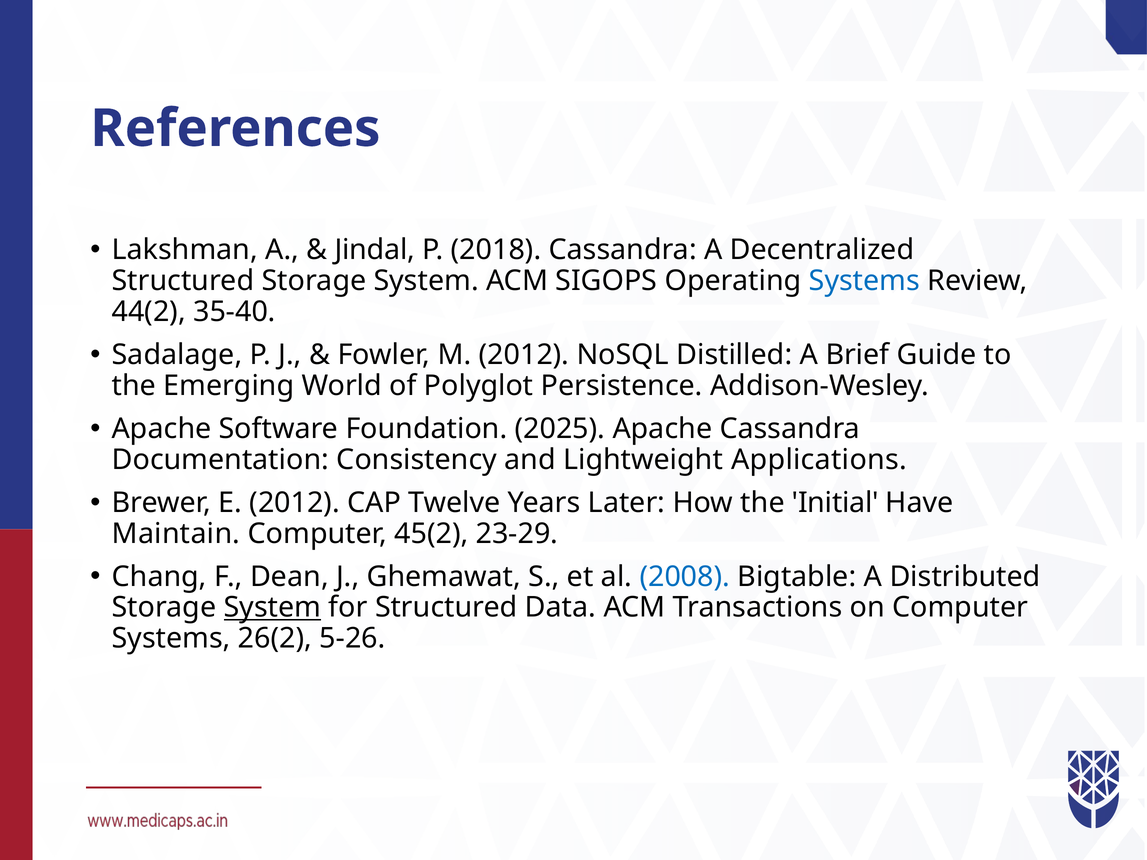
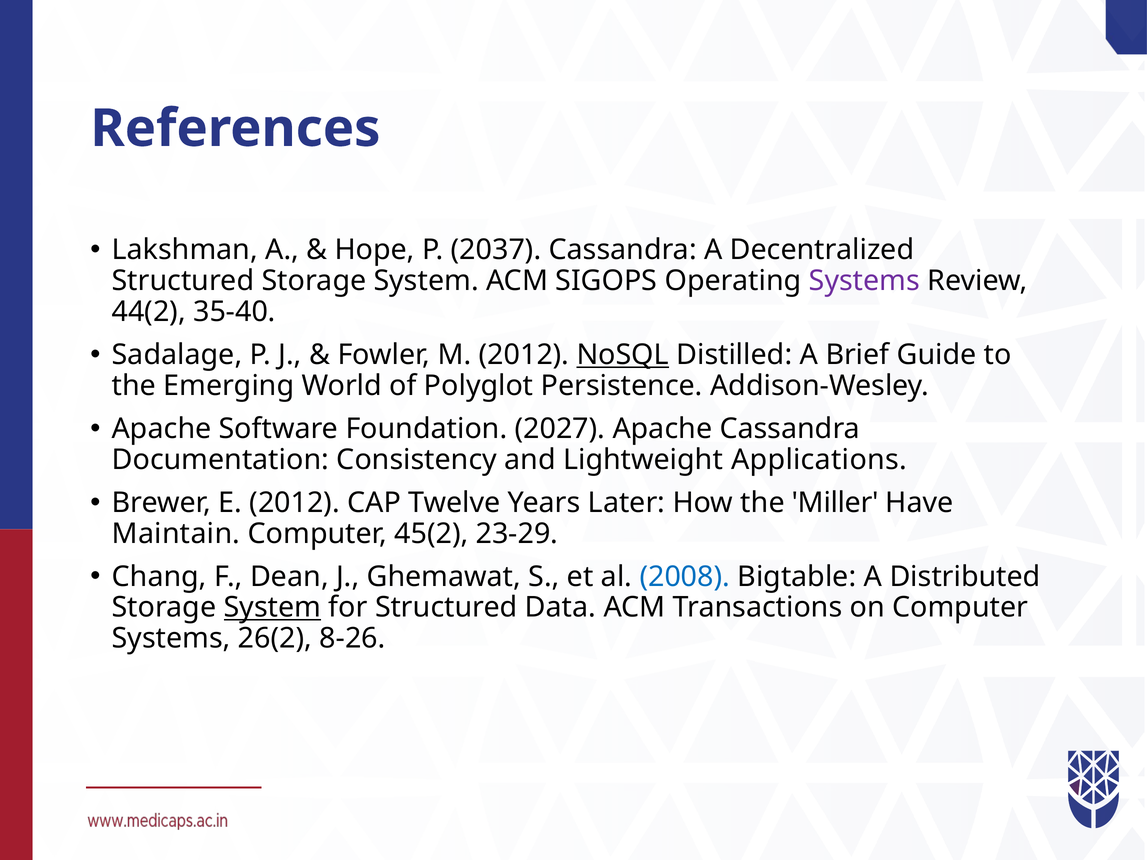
Jindal: Jindal -> Hope
2018: 2018 -> 2037
Systems at (864, 281) colour: blue -> purple
NoSQL underline: none -> present
2025: 2025 -> 2027
Initial: Initial -> Miller
5-26: 5-26 -> 8-26
